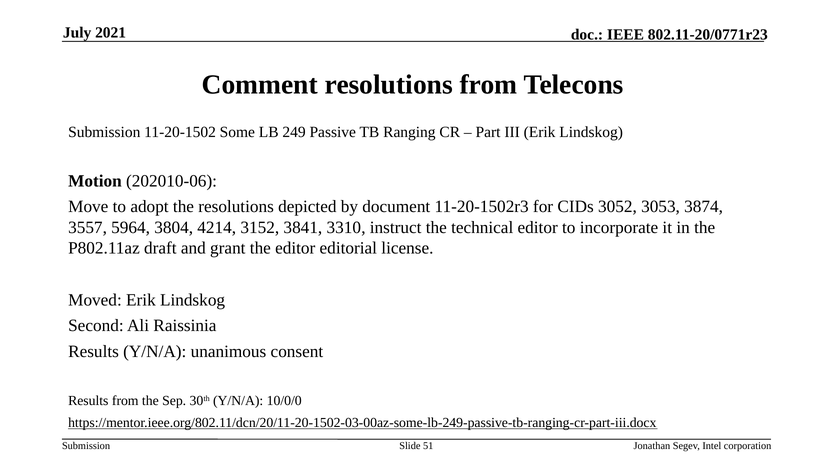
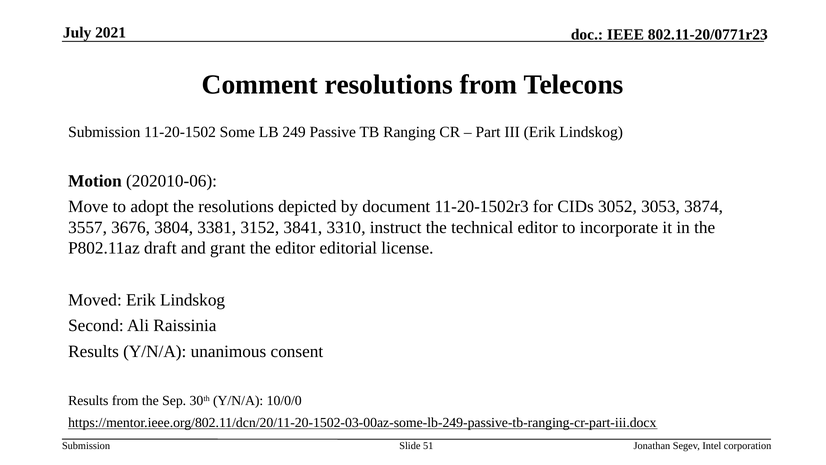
5964: 5964 -> 3676
4214: 4214 -> 3381
